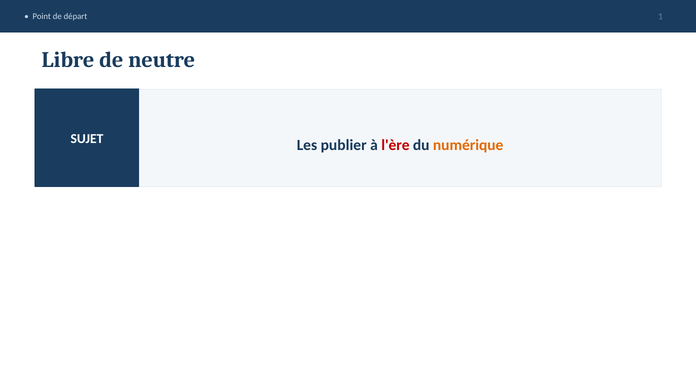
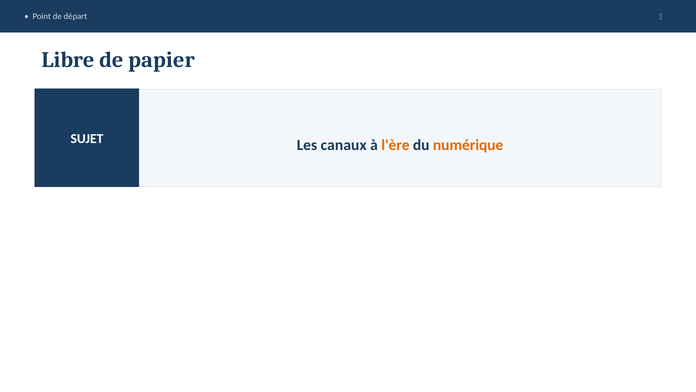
neutre: neutre -> papier
publier: publier -> canaux
l'ère colour: red -> orange
